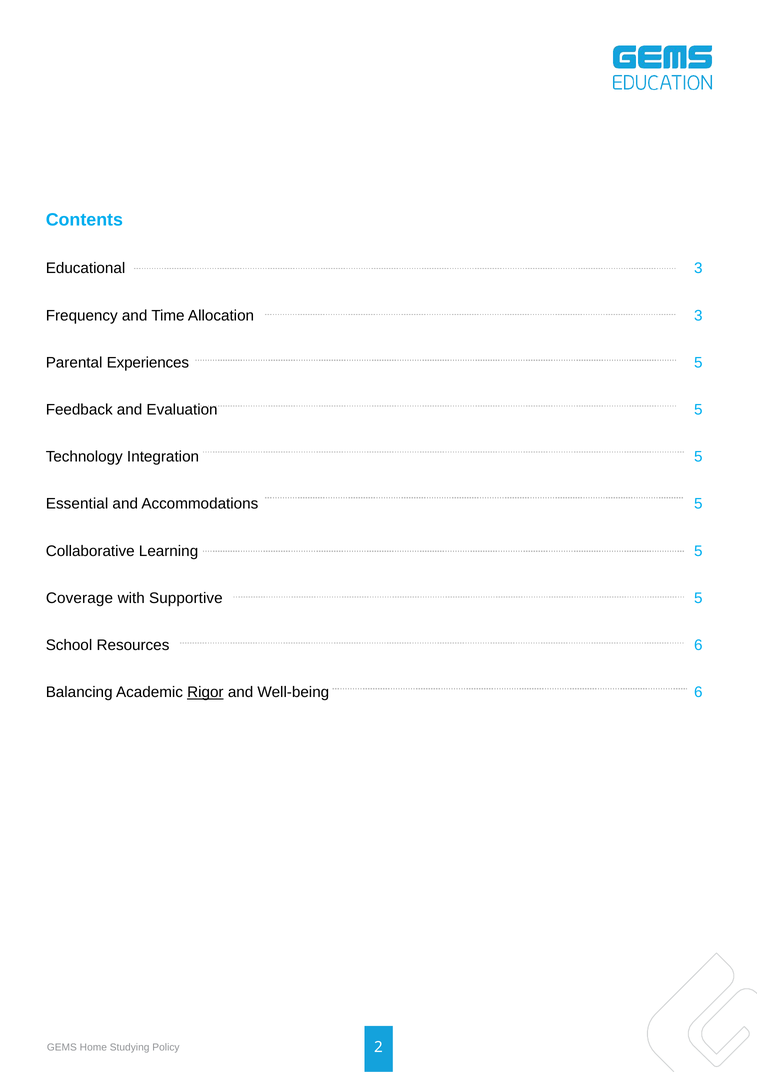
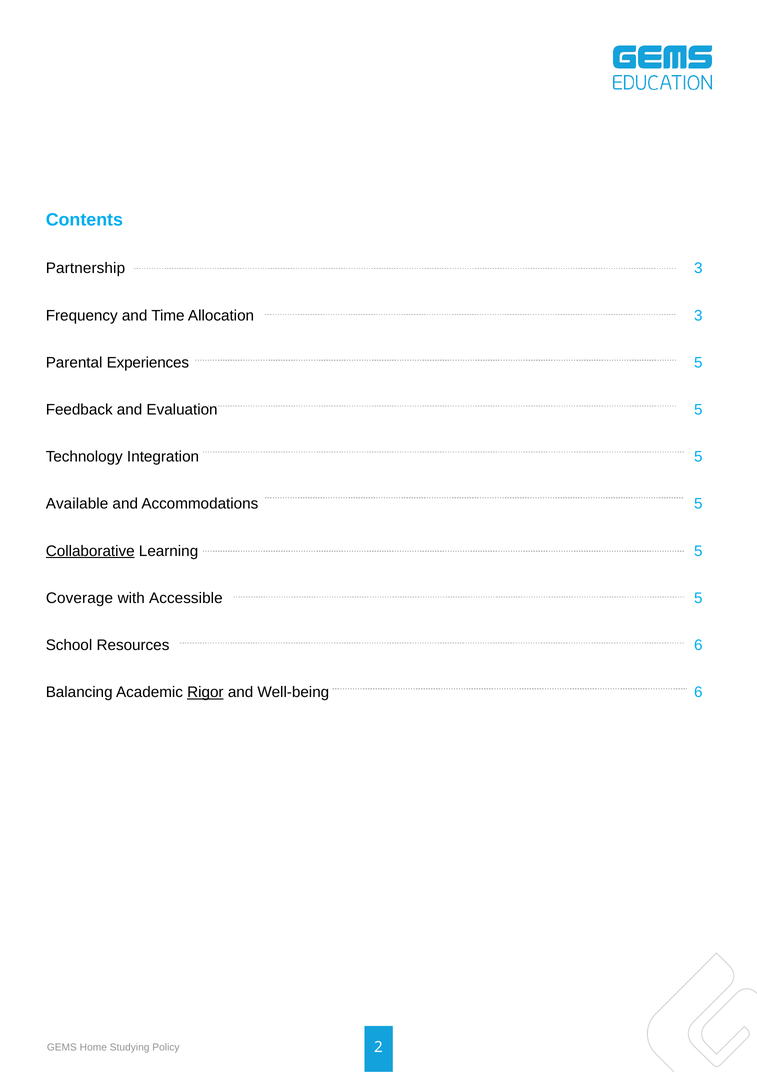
Educational: Educational -> Partnership
Essential: Essential -> Available
Collaborative underline: none -> present
Supportive: Supportive -> Accessible
